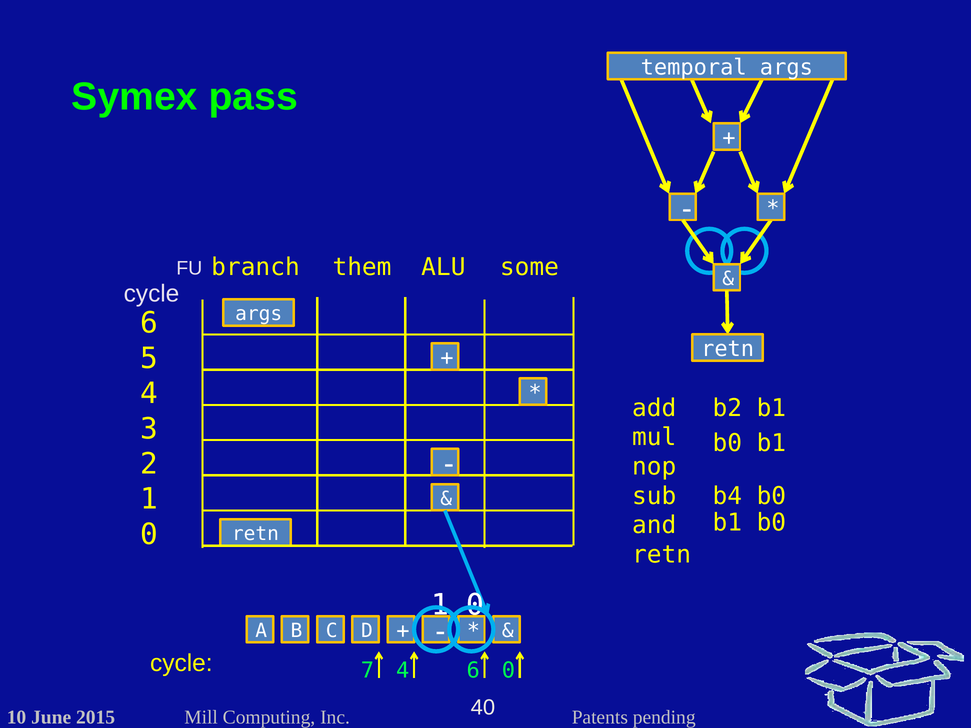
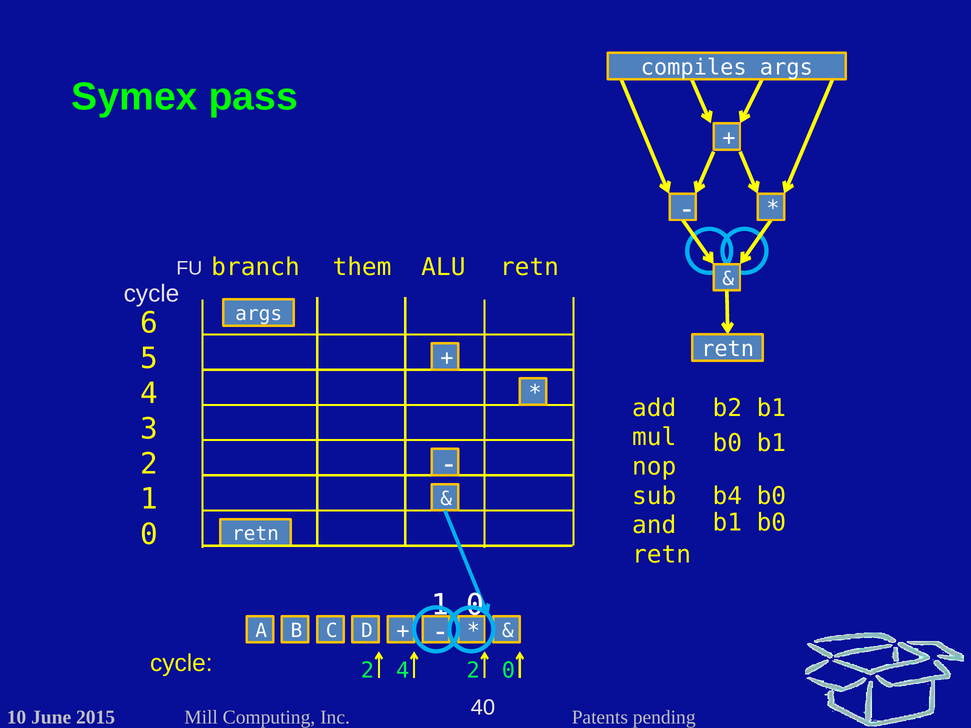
temporal: temporal -> compiles
ALU some: some -> retn
cycle 7: 7 -> 2
4 6: 6 -> 2
